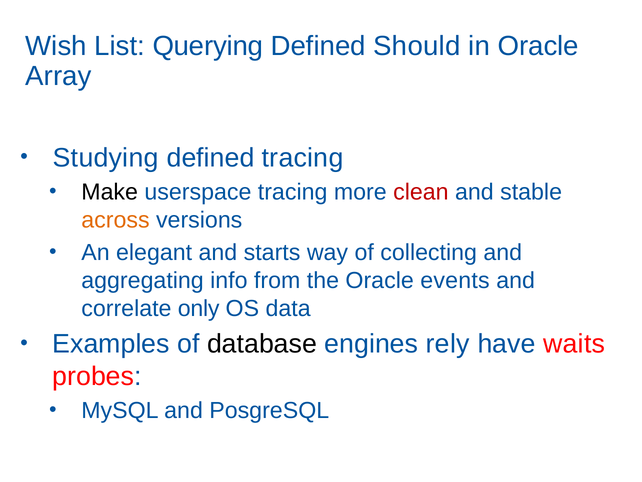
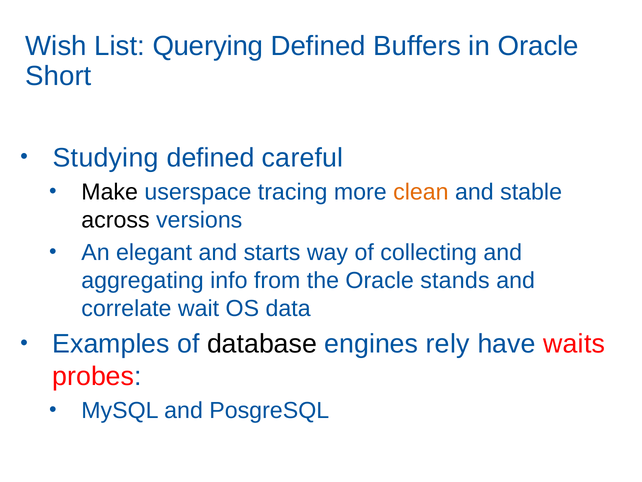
Should: Should -> Buffers
Array: Array -> Short
defined tracing: tracing -> careful
clean colour: red -> orange
across colour: orange -> black
events: events -> stands
only: only -> wait
